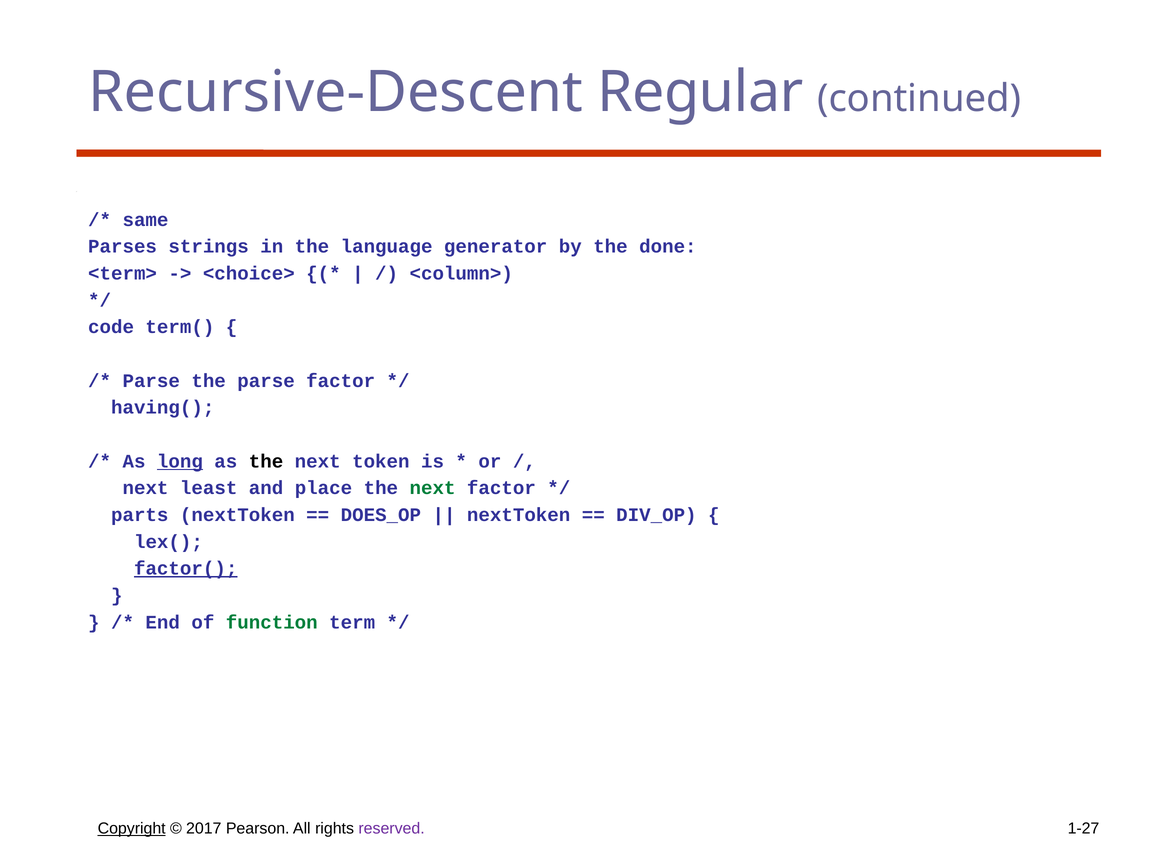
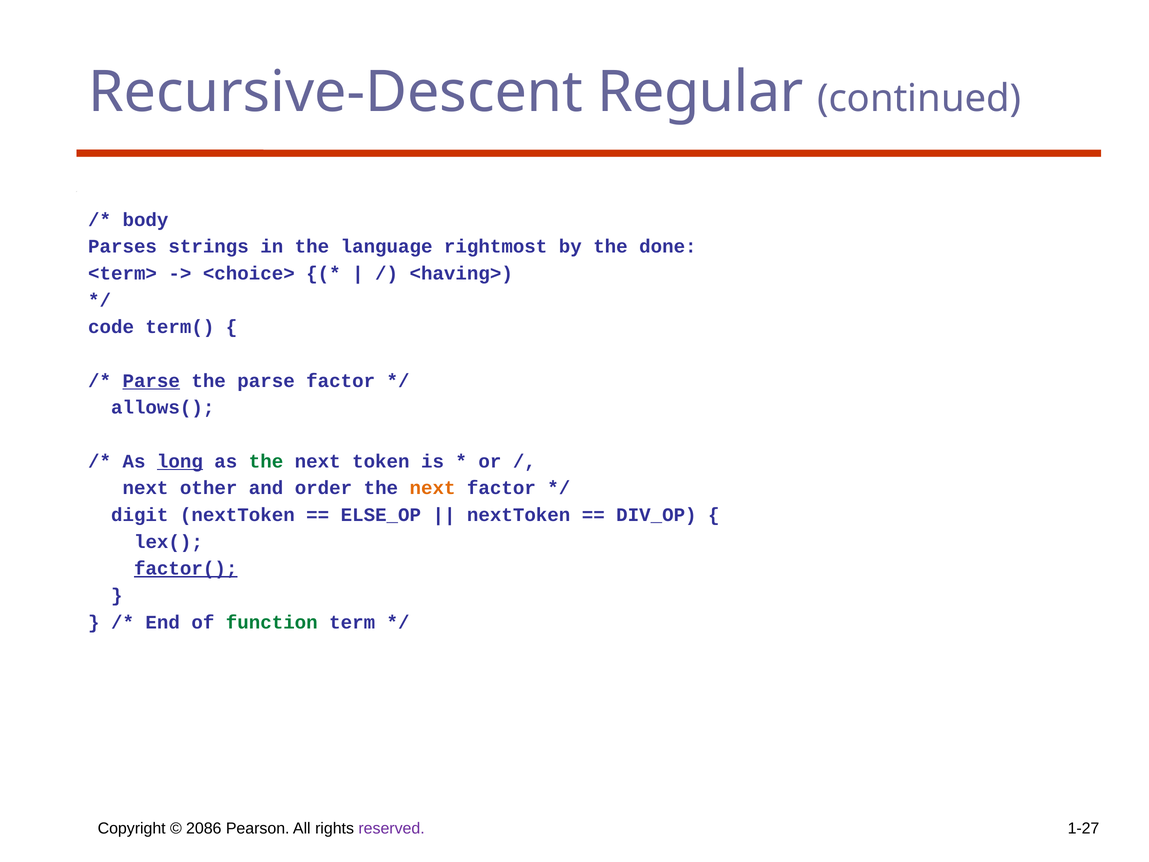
same: same -> body
generator: generator -> rightmost
<column>: <column> -> <having>
Parse at (151, 381) underline: none -> present
having(: having( -> allows(
the at (266, 461) colour: black -> green
least: least -> other
place: place -> order
next at (433, 488) colour: green -> orange
parts: parts -> digit
DOES_OP: DOES_OP -> ELSE_OP
Copyright underline: present -> none
2017: 2017 -> 2086
